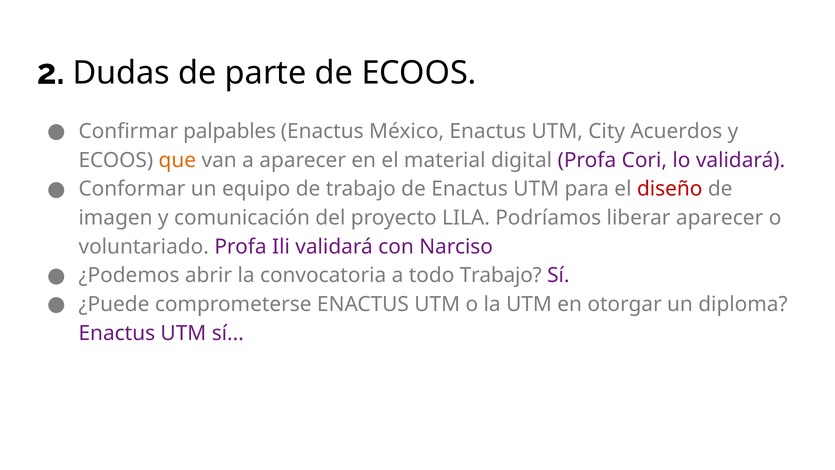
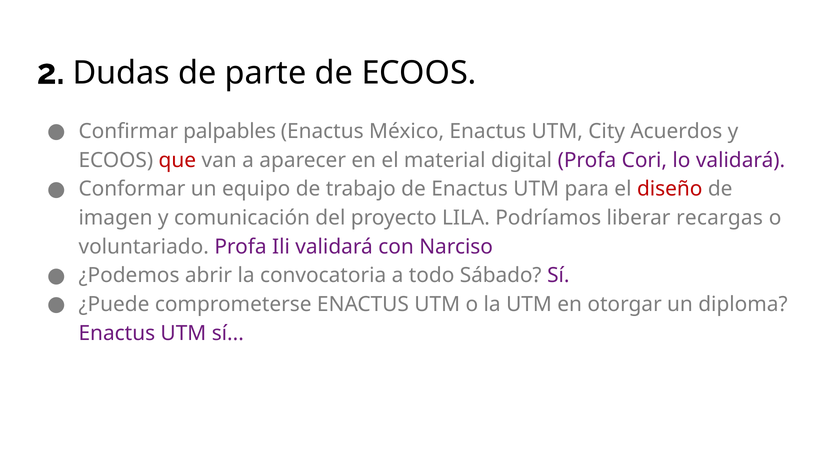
que colour: orange -> red
liberar aparecer: aparecer -> recargas
todo Trabajo: Trabajo -> Sábado
